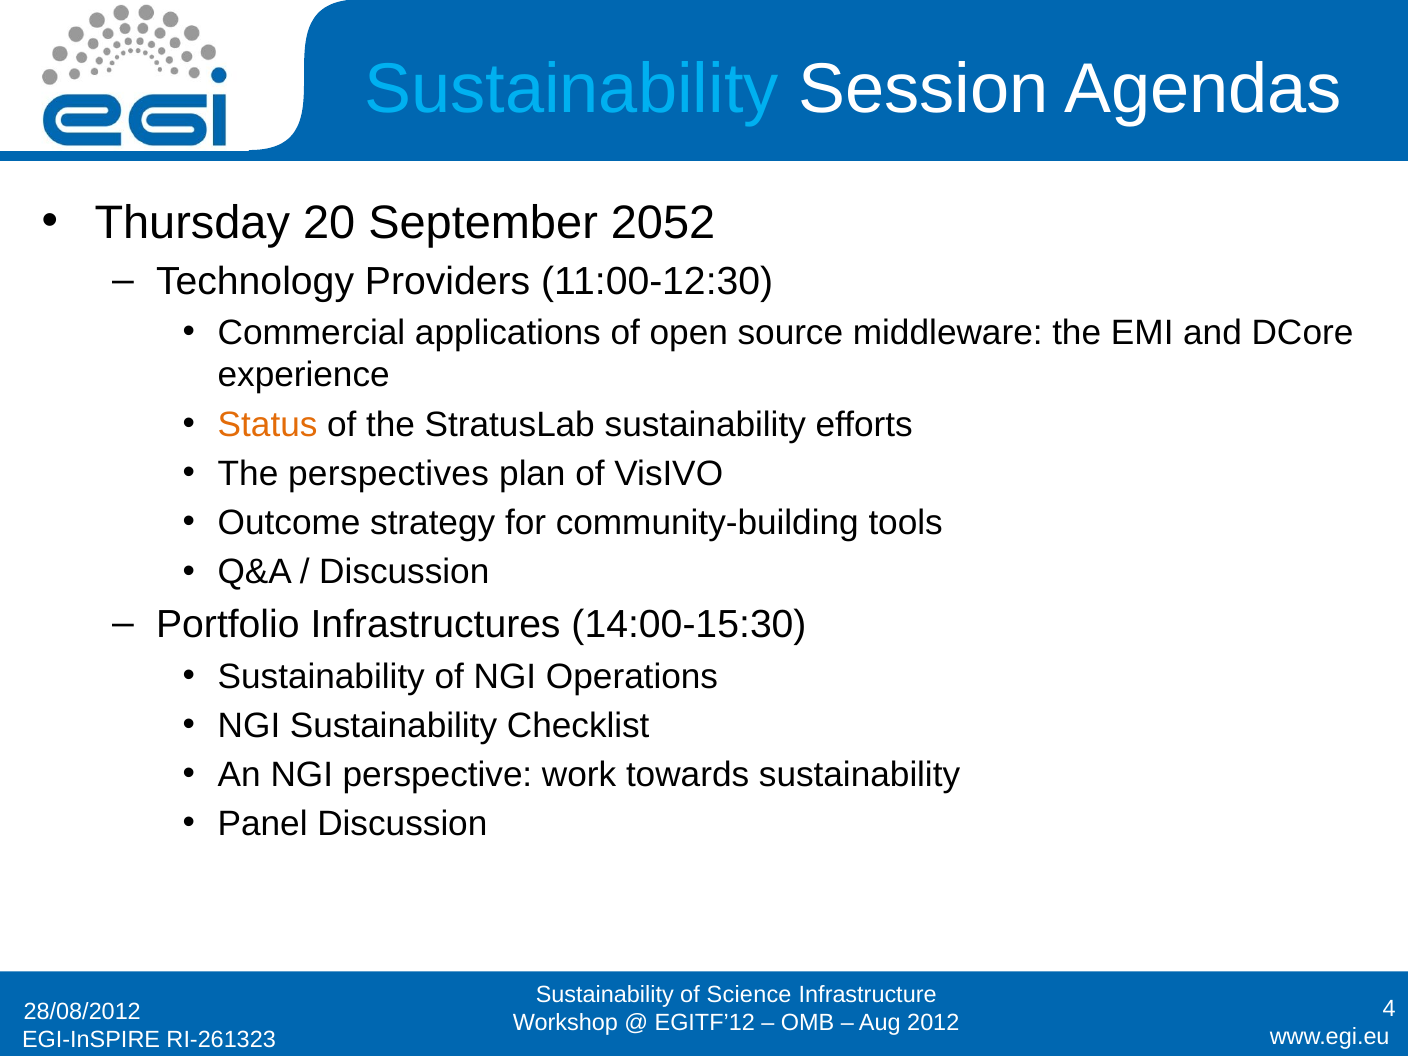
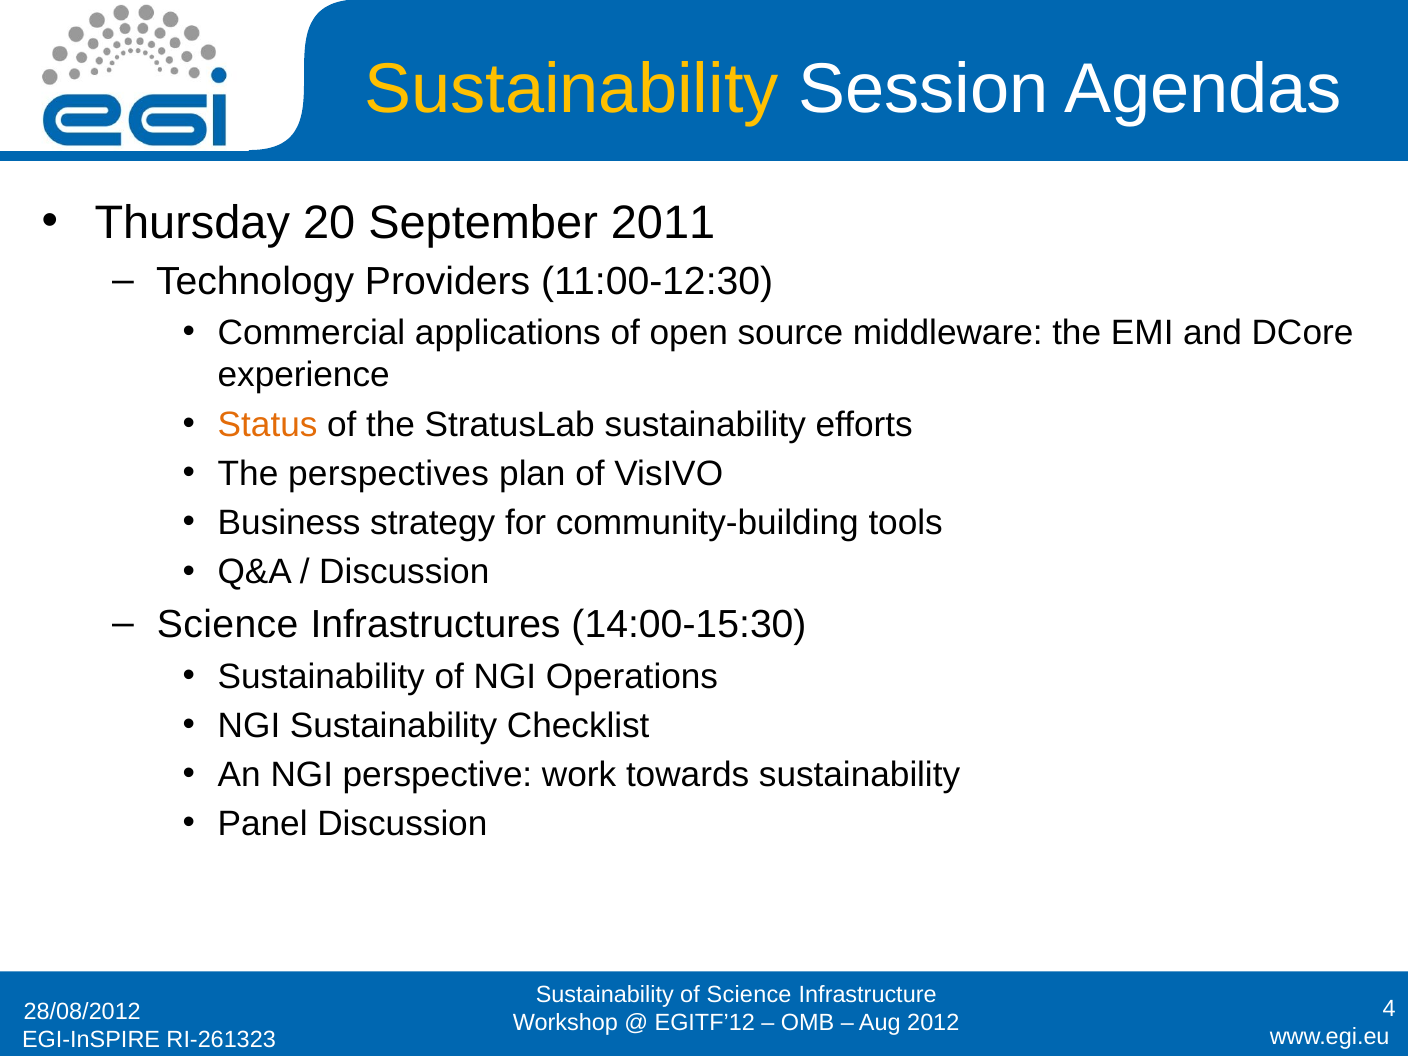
Sustainability at (572, 89) colour: light blue -> yellow
2052: 2052 -> 2011
Outcome: Outcome -> Business
Portfolio at (228, 625): Portfolio -> Science
